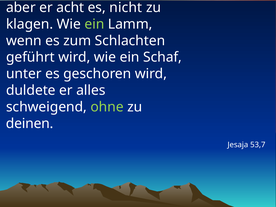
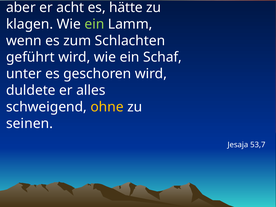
nicht: nicht -> hätte
ohne colour: light green -> yellow
deinen: deinen -> seinen
